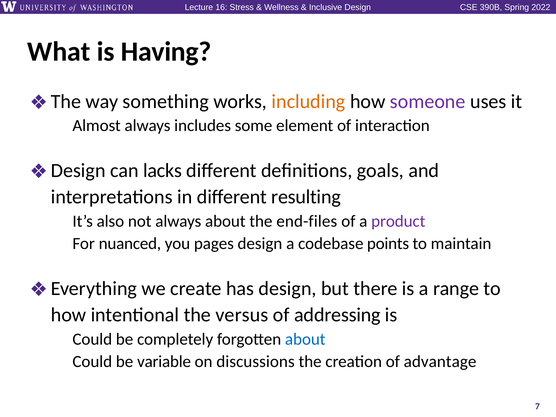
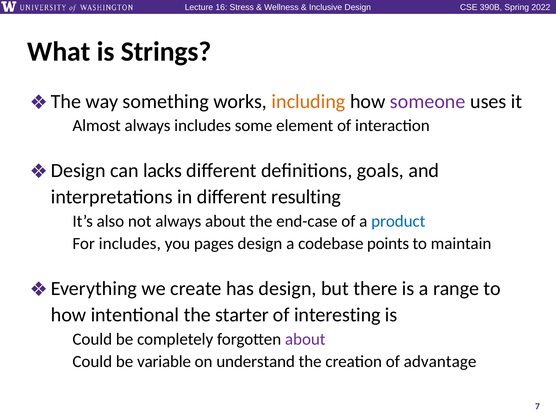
Having: Having -> Strings
end-files: end-files -> end-case
product colour: purple -> blue
nuanced at (130, 244): nuanced -> includes
versus: versus -> starter
addressing: addressing -> interesting
about at (305, 339) colour: blue -> purple
discussions: discussions -> understand
